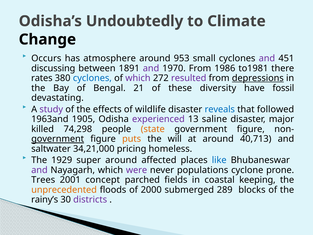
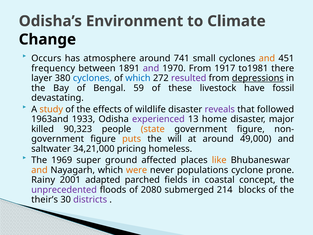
Undoubtedly: Undoubtedly -> Environment
953: 953 -> 741
and at (267, 58) colour: purple -> orange
discussing: discussing -> frequency
1986: 1986 -> 1917
rates: rates -> layer
which at (138, 78) colour: purple -> blue
21: 21 -> 59
diversity: diversity -> livestock
study colour: purple -> orange
reveals colour: blue -> purple
1905: 1905 -> 1933
saline: saline -> home
74,298: 74,298 -> 90,323
government at (58, 139) underline: present -> none
40,713: 40,713 -> 49,000
1929: 1929 -> 1969
super around: around -> ground
like colour: blue -> orange
and at (39, 170) colour: purple -> orange
were colour: purple -> orange
Trees: Trees -> Rainy
concept: concept -> adapted
keeping: keeping -> concept
unprecedented colour: orange -> purple
2000: 2000 -> 2080
289: 289 -> 214
rainy’s: rainy’s -> their’s
